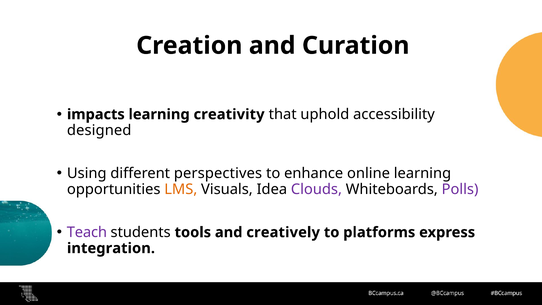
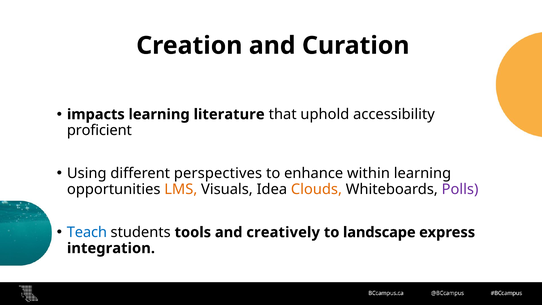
creativity: creativity -> literature
designed: designed -> proficient
online: online -> within
Clouds colour: purple -> orange
Teach colour: purple -> blue
platforms: platforms -> landscape
